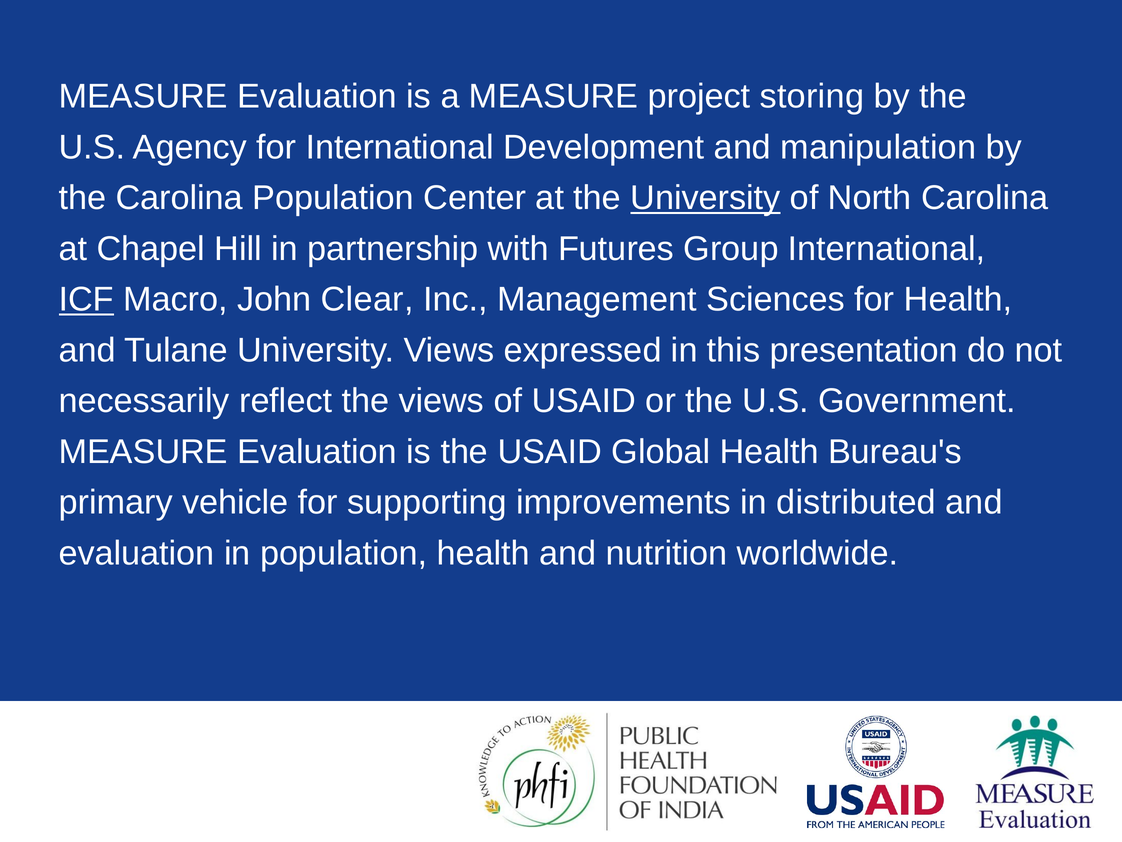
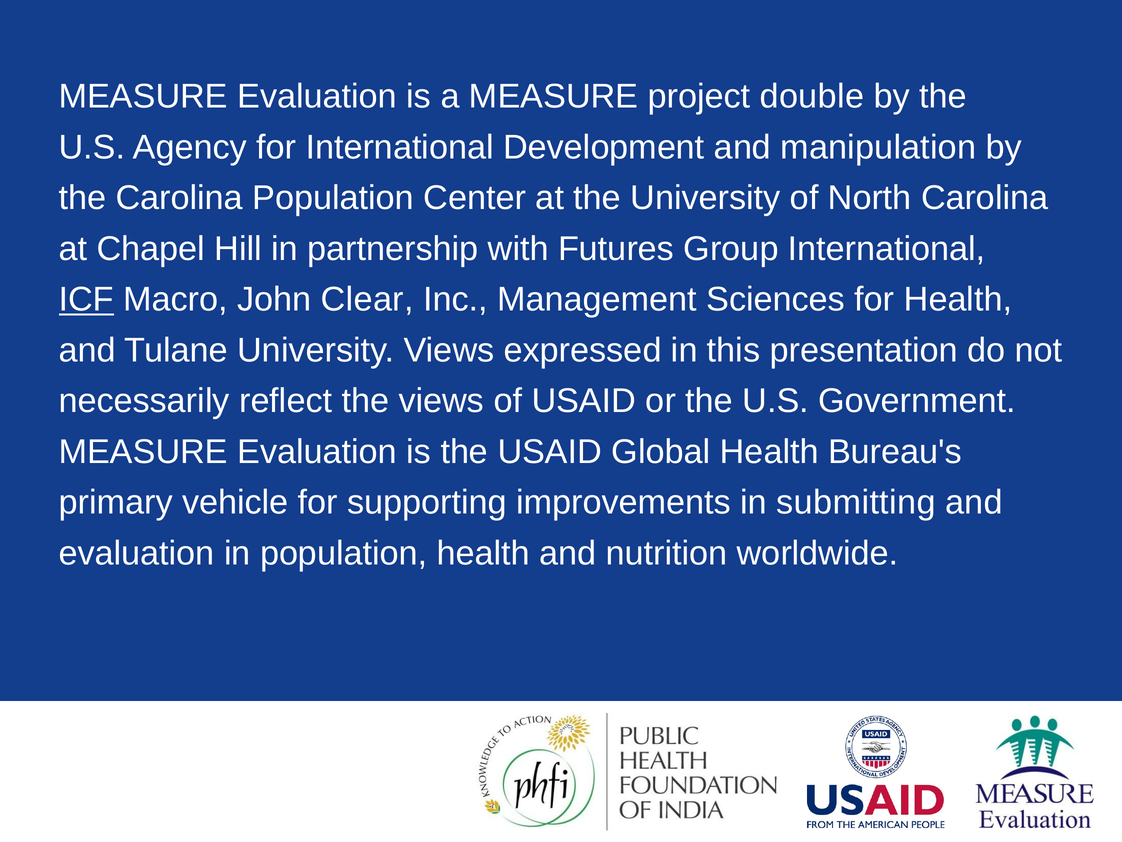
storing: storing -> double
University at (705, 198) underline: present -> none
distributed: distributed -> submitting
